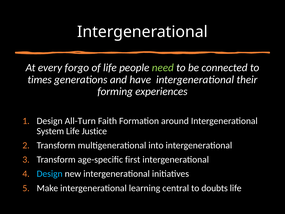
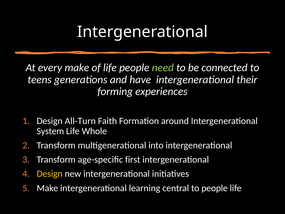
every forgo: forgo -> make
times: times -> teens
Justice: Justice -> Whole
Design at (50, 174) colour: light blue -> yellow
to doubts: doubts -> people
